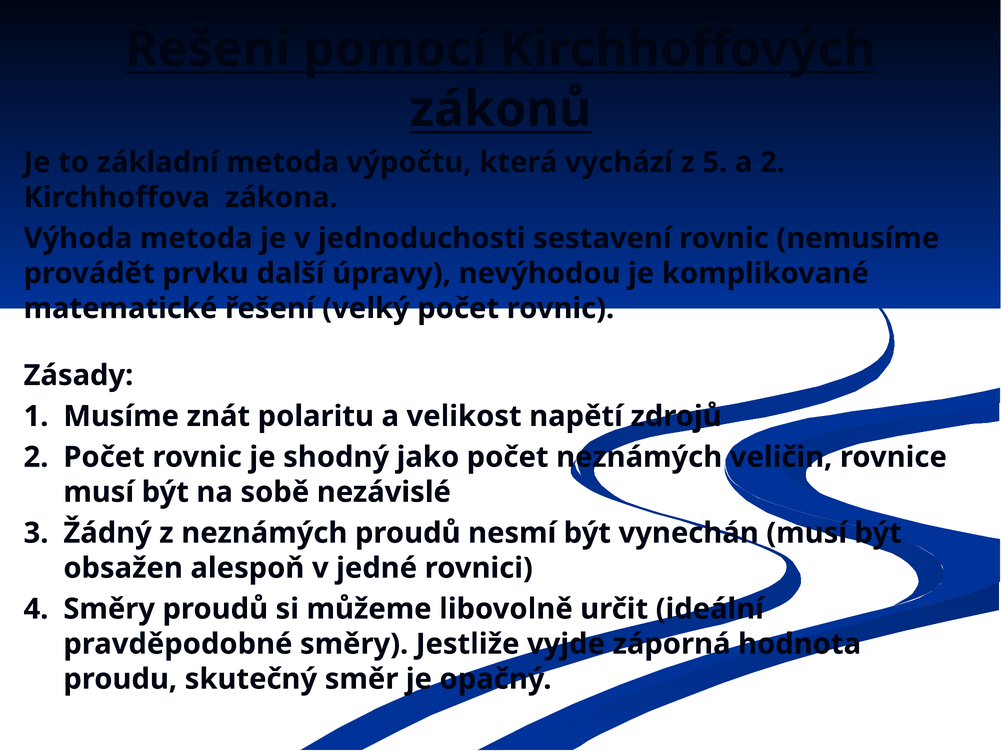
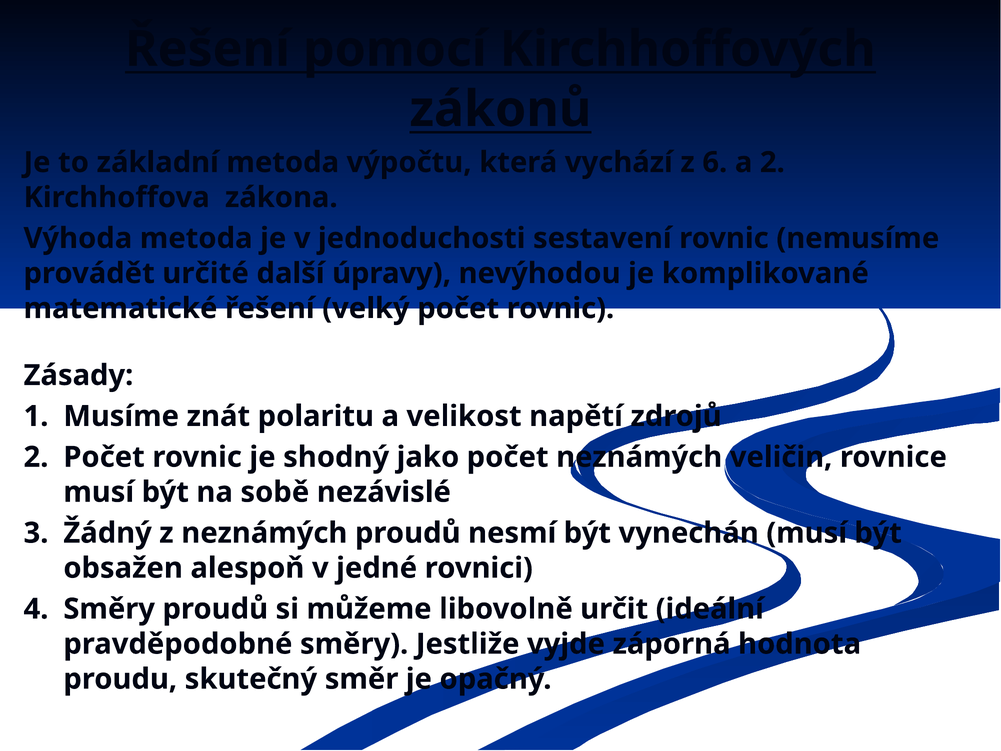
5: 5 -> 6
prvku: prvku -> určité
